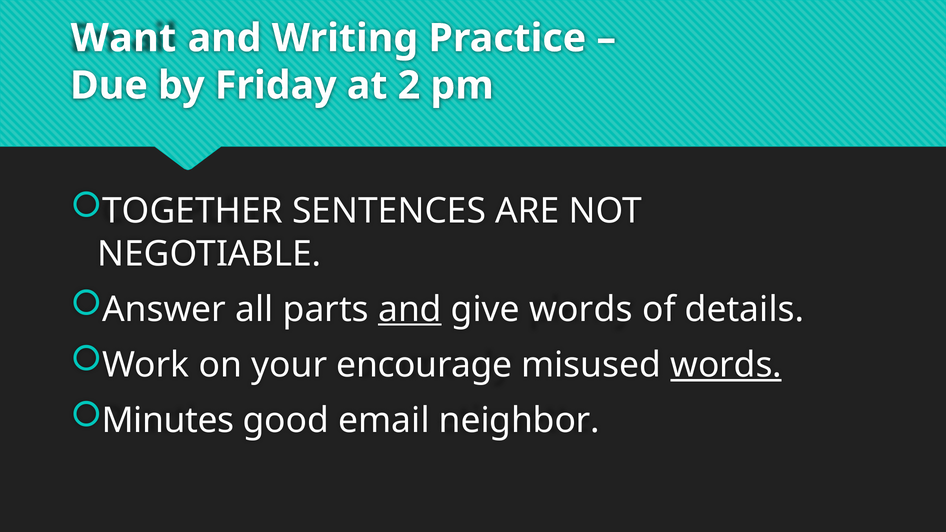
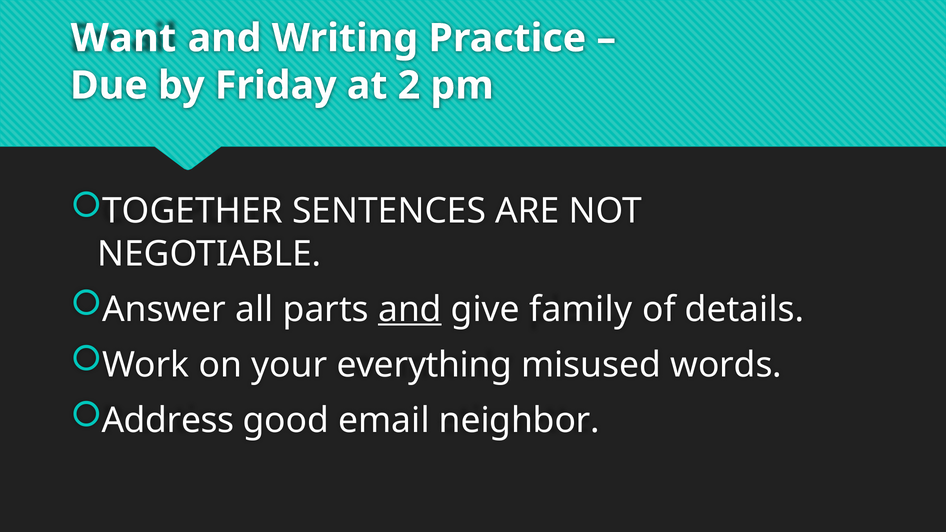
give words: words -> family
encourage: encourage -> everything
words at (726, 365) underline: present -> none
Minutes: Minutes -> Address
